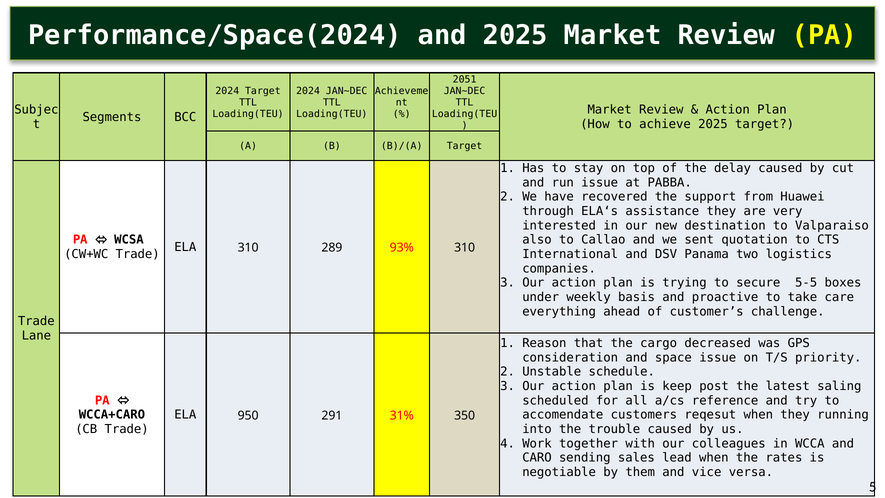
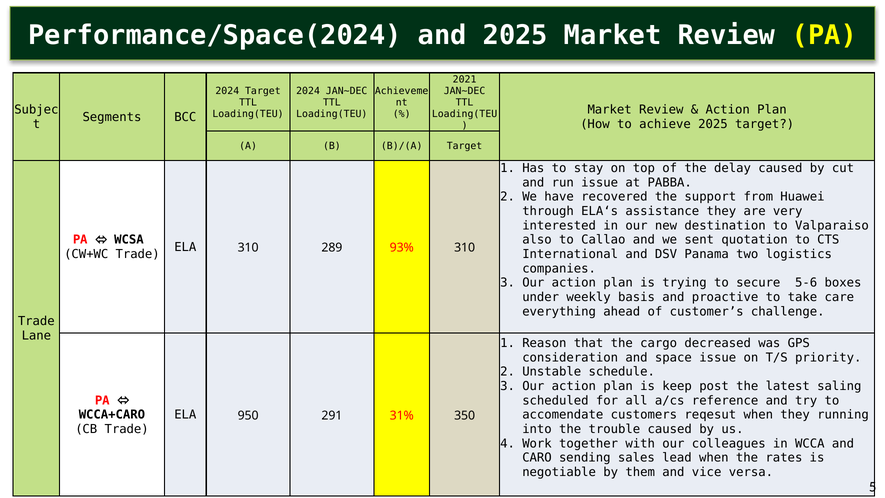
2051: 2051 -> 2021
5-5: 5-5 -> 5-6
